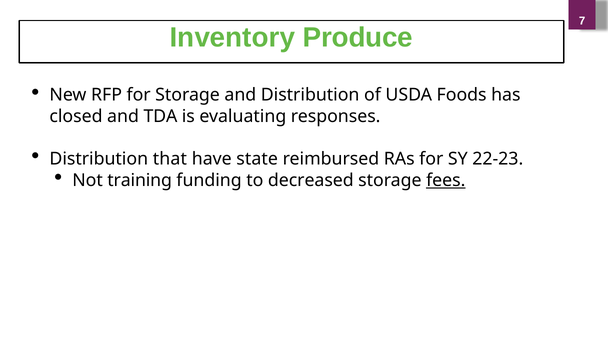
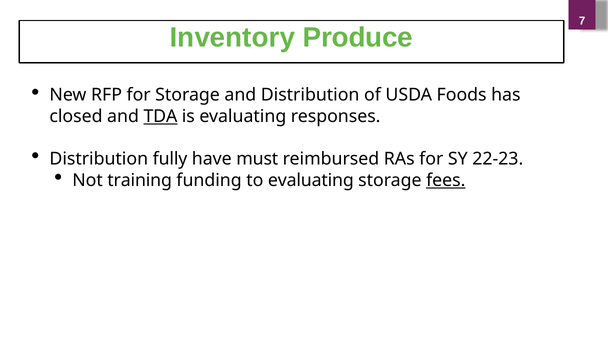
TDA underline: none -> present
that: that -> fully
state: state -> must
to decreased: decreased -> evaluating
